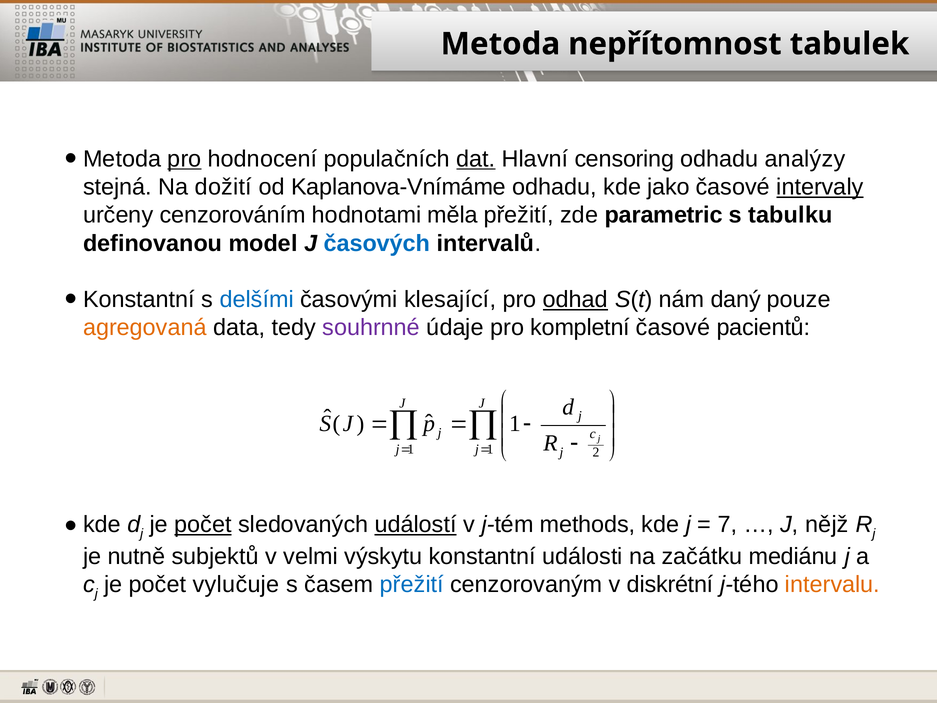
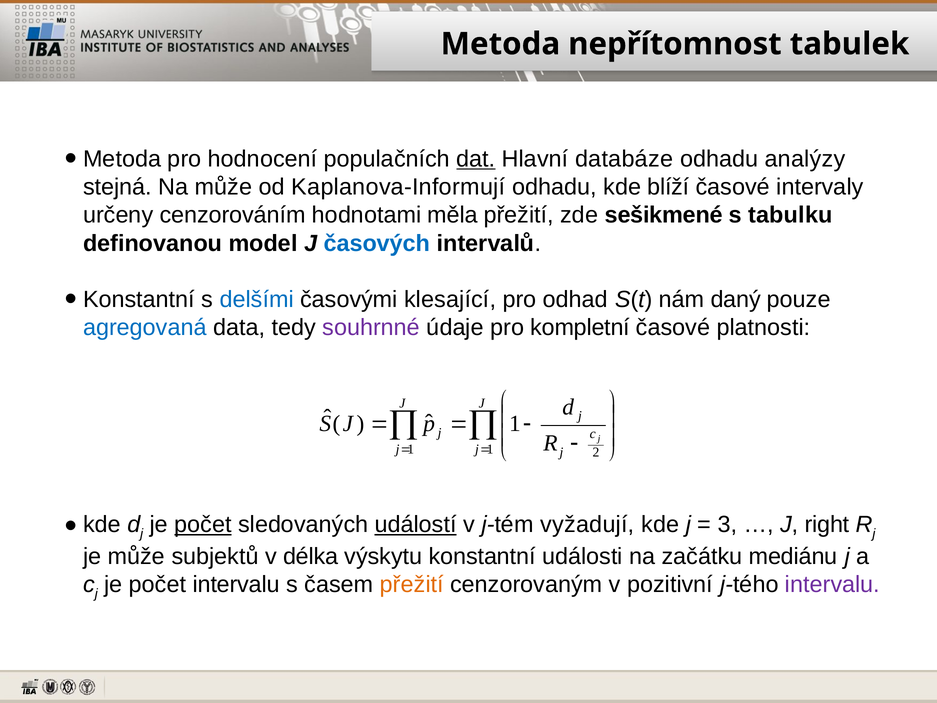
pro at (184, 159) underline: present -> none
censoring: censoring -> databáze
Na dožití: dožití -> může
Kaplanova-Vnímáme: Kaplanova-Vnímáme -> Kaplanova-Informují
jako: jako -> blíží
intervaly underline: present -> none
parametric: parametric -> sešikmené
odhad underline: present -> none
agregovaná colour: orange -> blue
pacientů: pacientů -> platnosti
methods: methods -> vyžadují
7: 7 -> 3
nějž: nějž -> right
je nutně: nutně -> může
velmi: velmi -> délka
počet vylučuje: vylučuje -> intervalu
přežití at (412, 584) colour: blue -> orange
diskrétní: diskrétní -> pozitivní
intervalu at (832, 584) colour: orange -> purple
